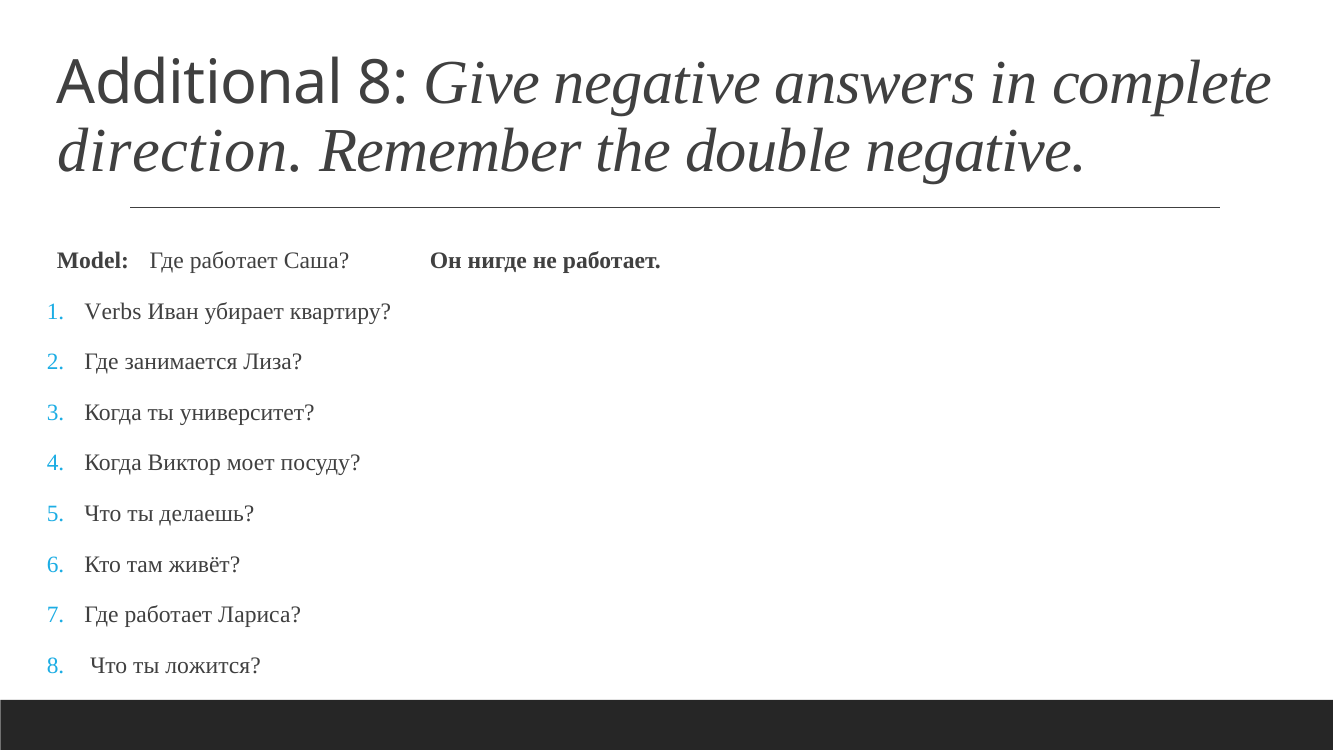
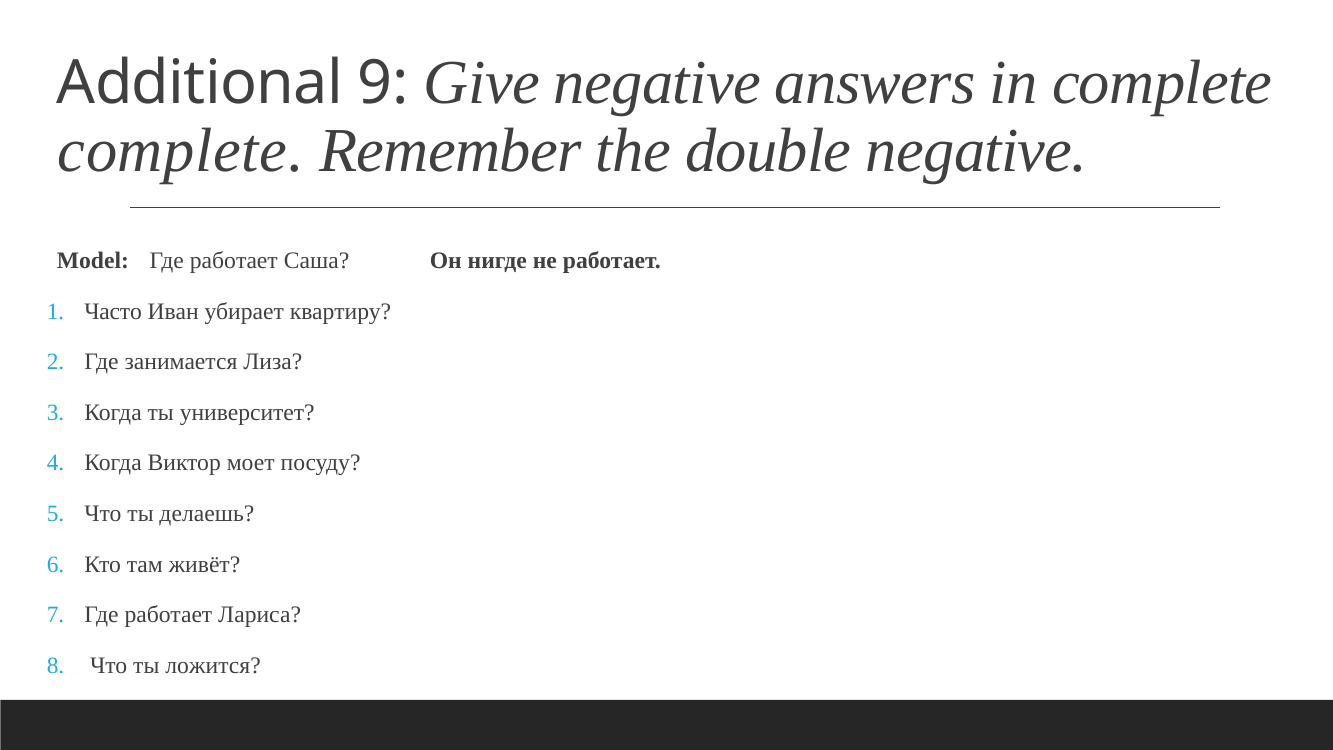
Additional 8: 8 -> 9
direction at (181, 151): direction -> complete
Verbs: Verbs -> Часто
